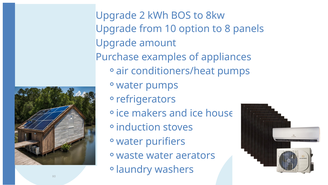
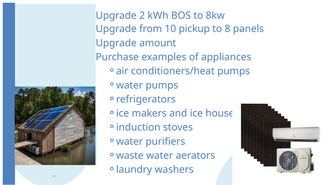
option: option -> pickup
